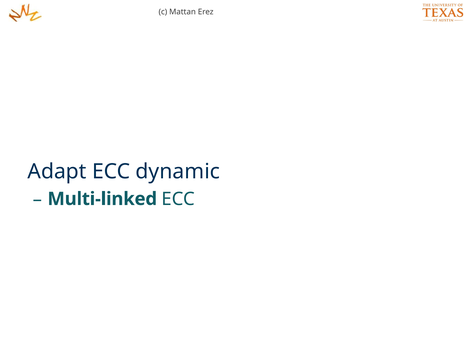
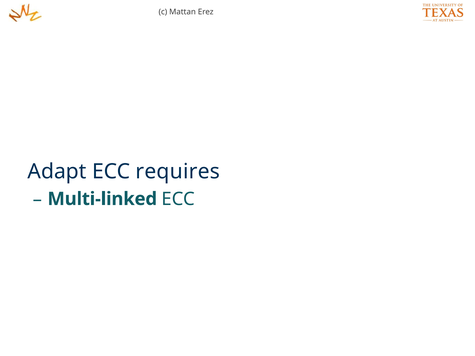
dynamic: dynamic -> requires
